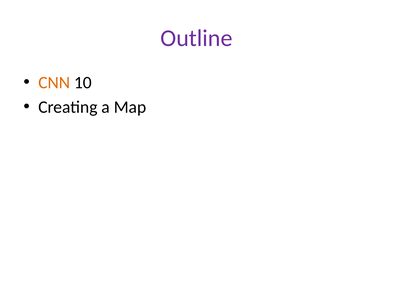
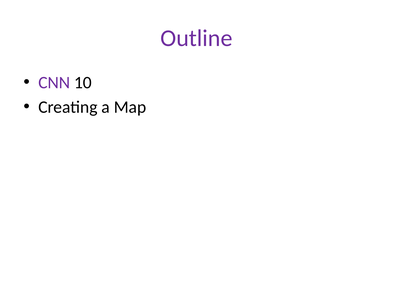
CNN colour: orange -> purple
